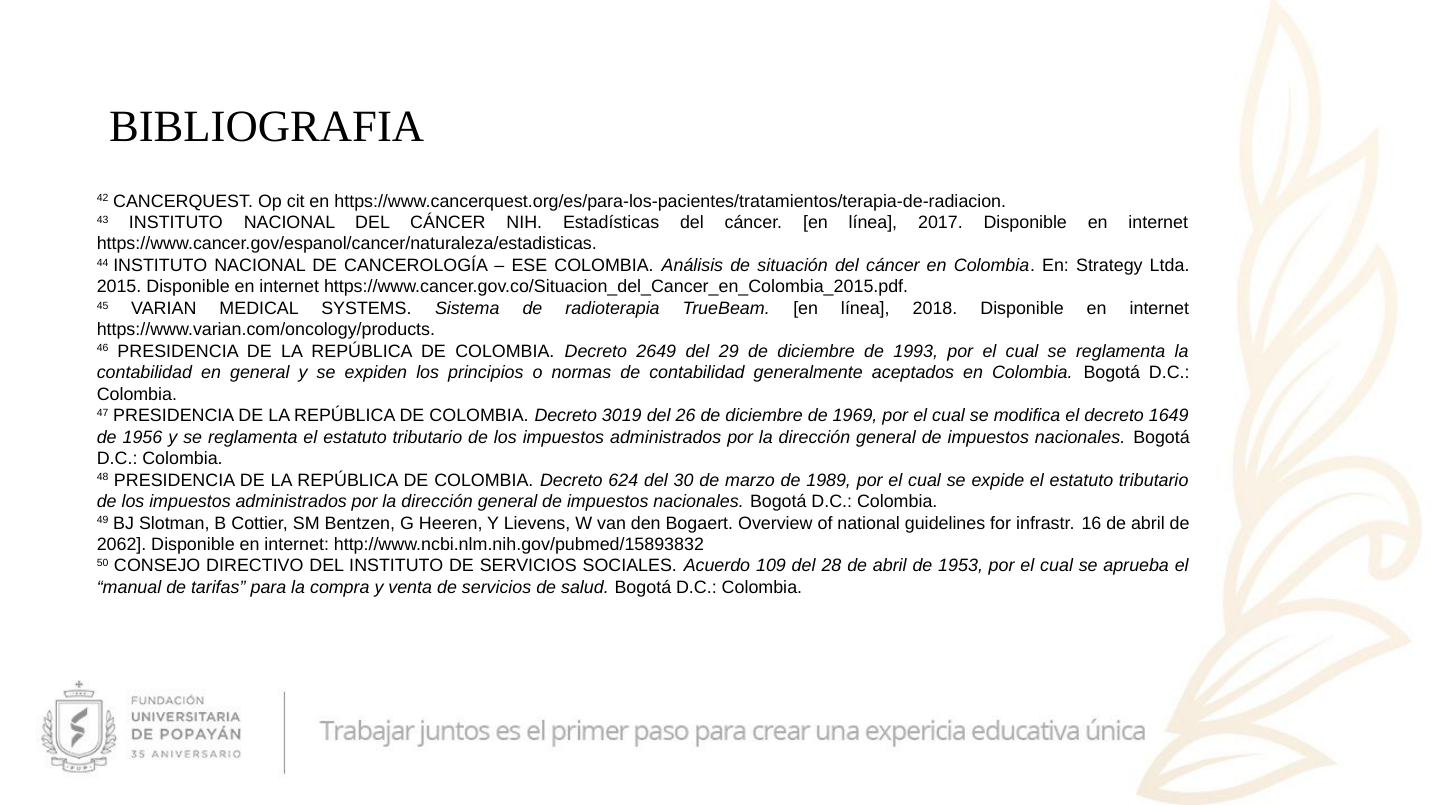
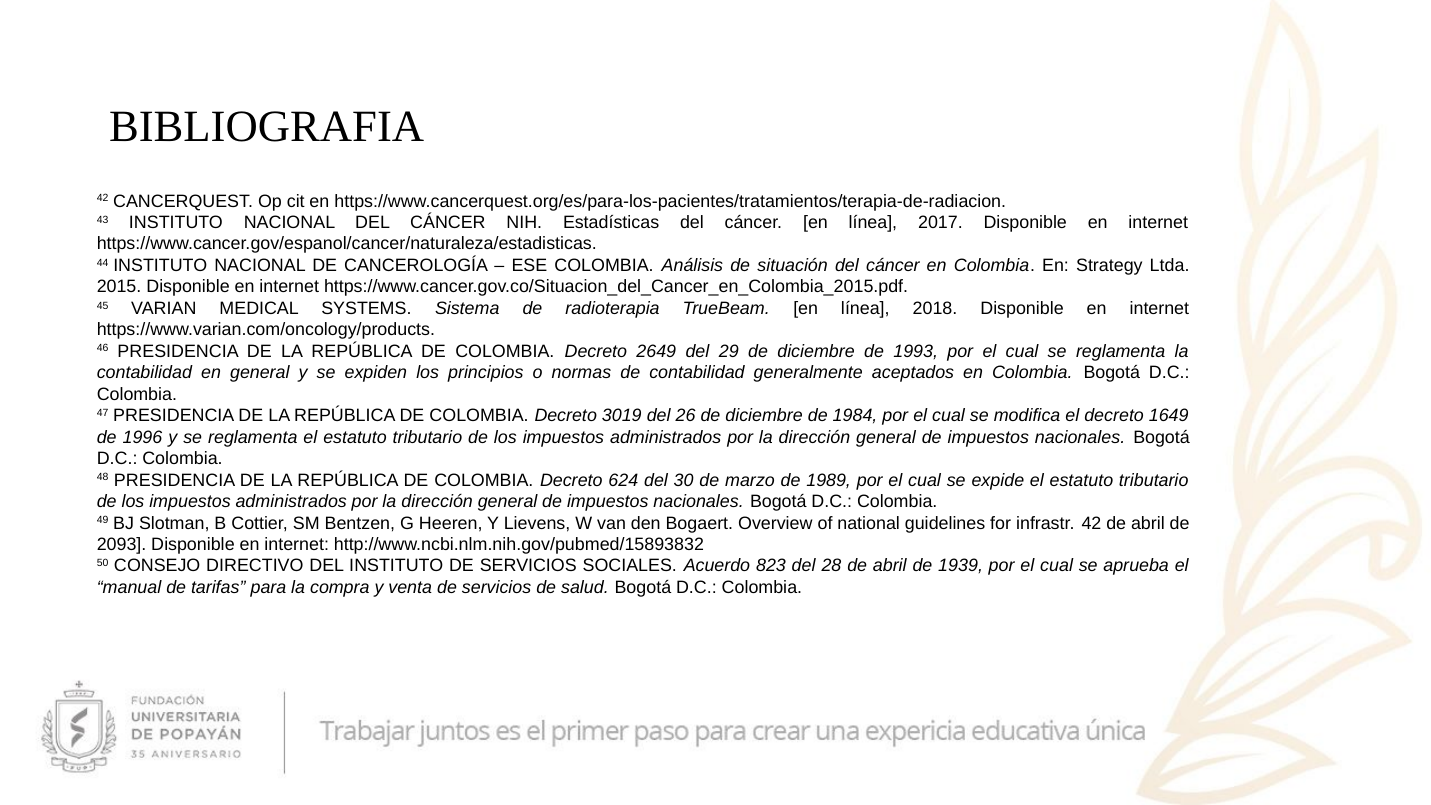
1969: 1969 -> 1984
1956: 1956 -> 1996
infrastr 16: 16 -> 42
2062: 2062 -> 2093
109: 109 -> 823
1953: 1953 -> 1939
